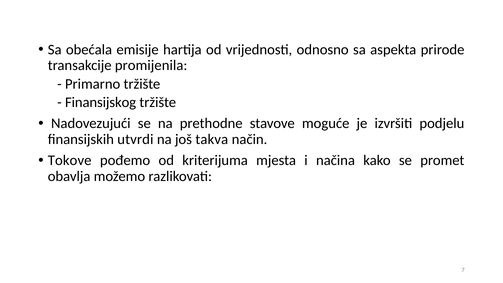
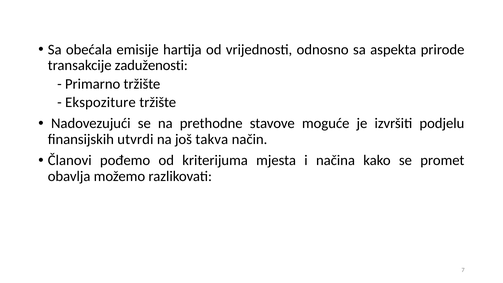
promijenila: promijenila -> zaduženosti
Finansijskog: Finansijskog -> Ekspoziture
Tokove: Tokove -> Članovi
